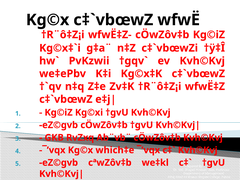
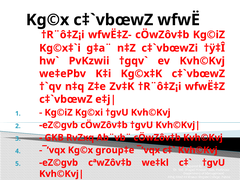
which‡e: which‡e -> group‡e
